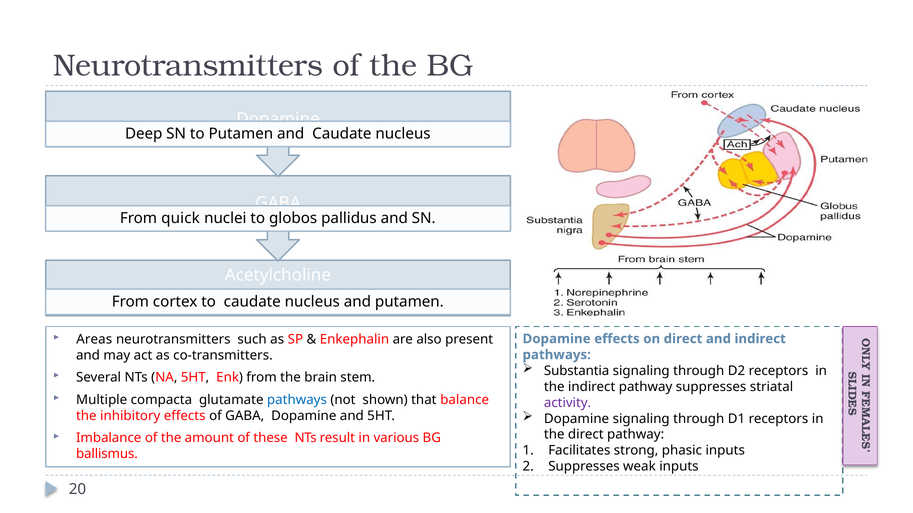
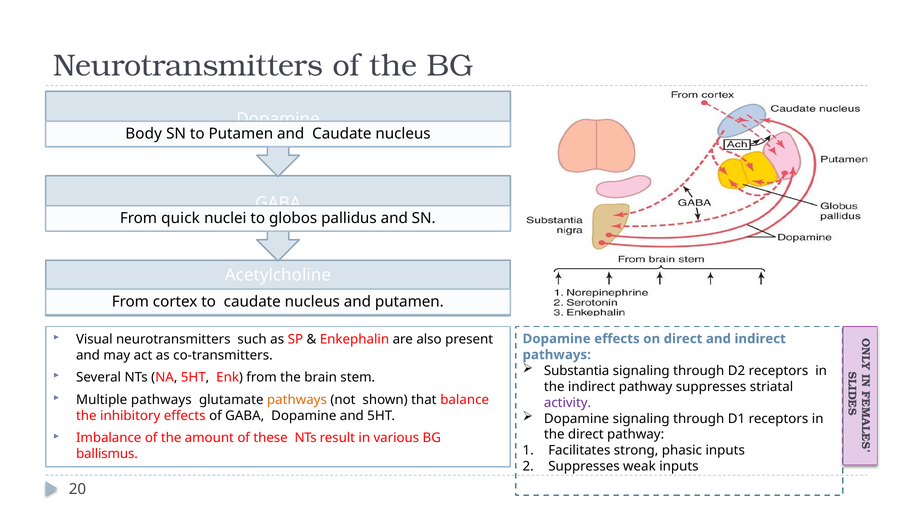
Deep: Deep -> Body
Areas: Areas -> Visual
Multiple compacta: compacta -> pathways
pathways at (297, 400) colour: blue -> orange
